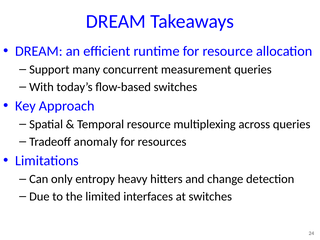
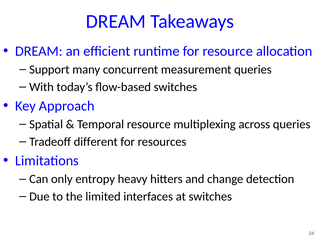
anomaly: anomaly -> different
